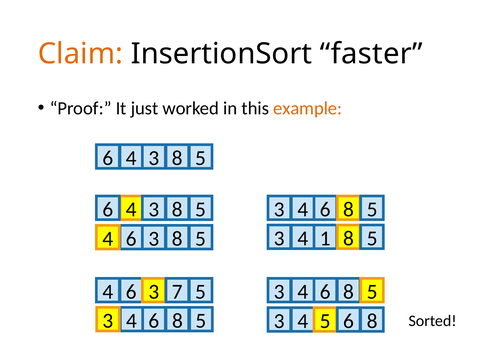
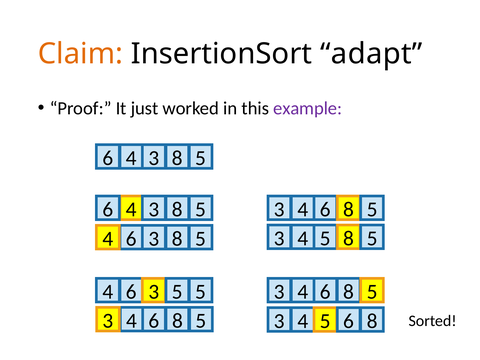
faster: faster -> adapt
example colour: orange -> purple
1 at (325, 238): 1 -> 5
7 at (177, 292): 7 -> 5
